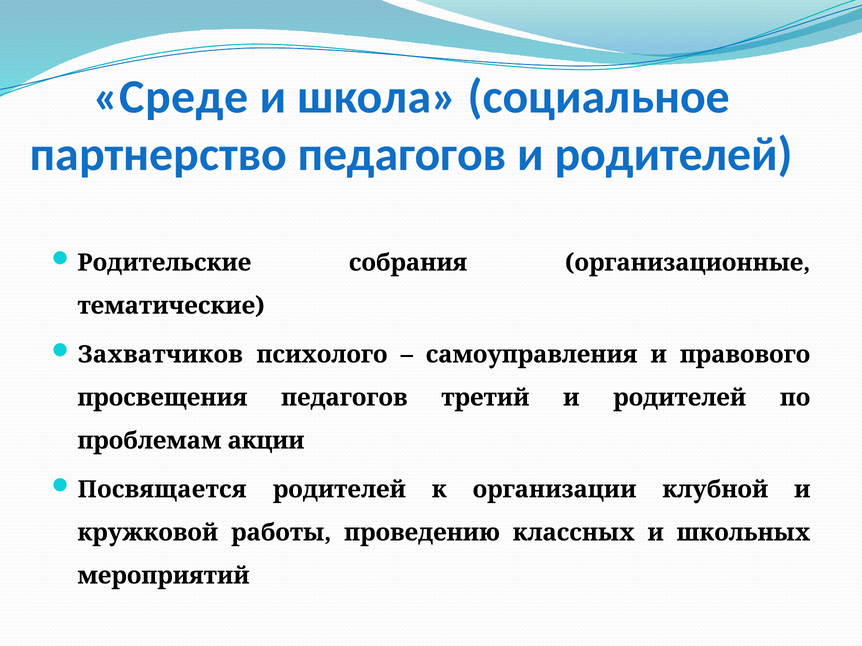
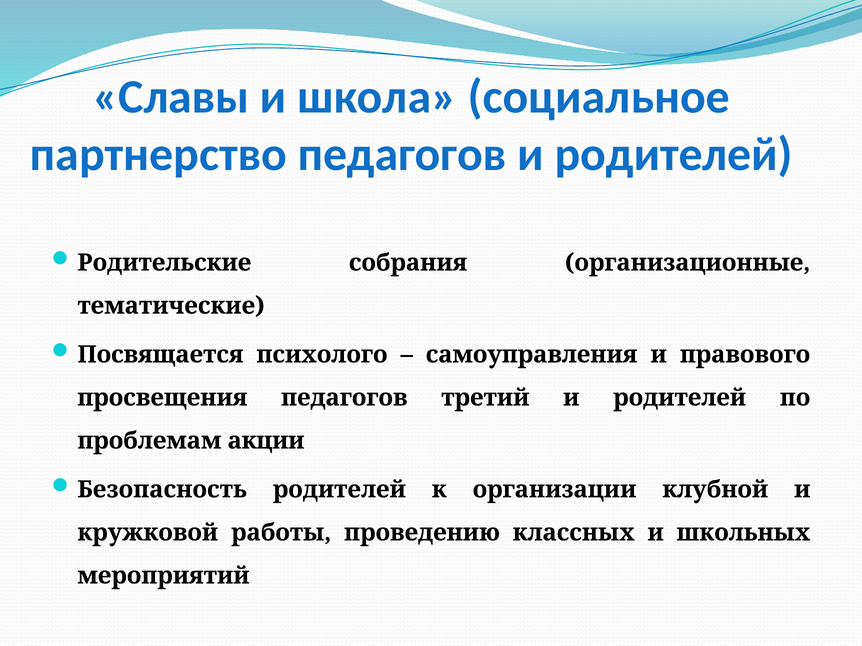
Среде: Среде -> Славы
Захватчиков: Захватчиков -> Посвящается
Посвящается: Посвящается -> Безопасность
